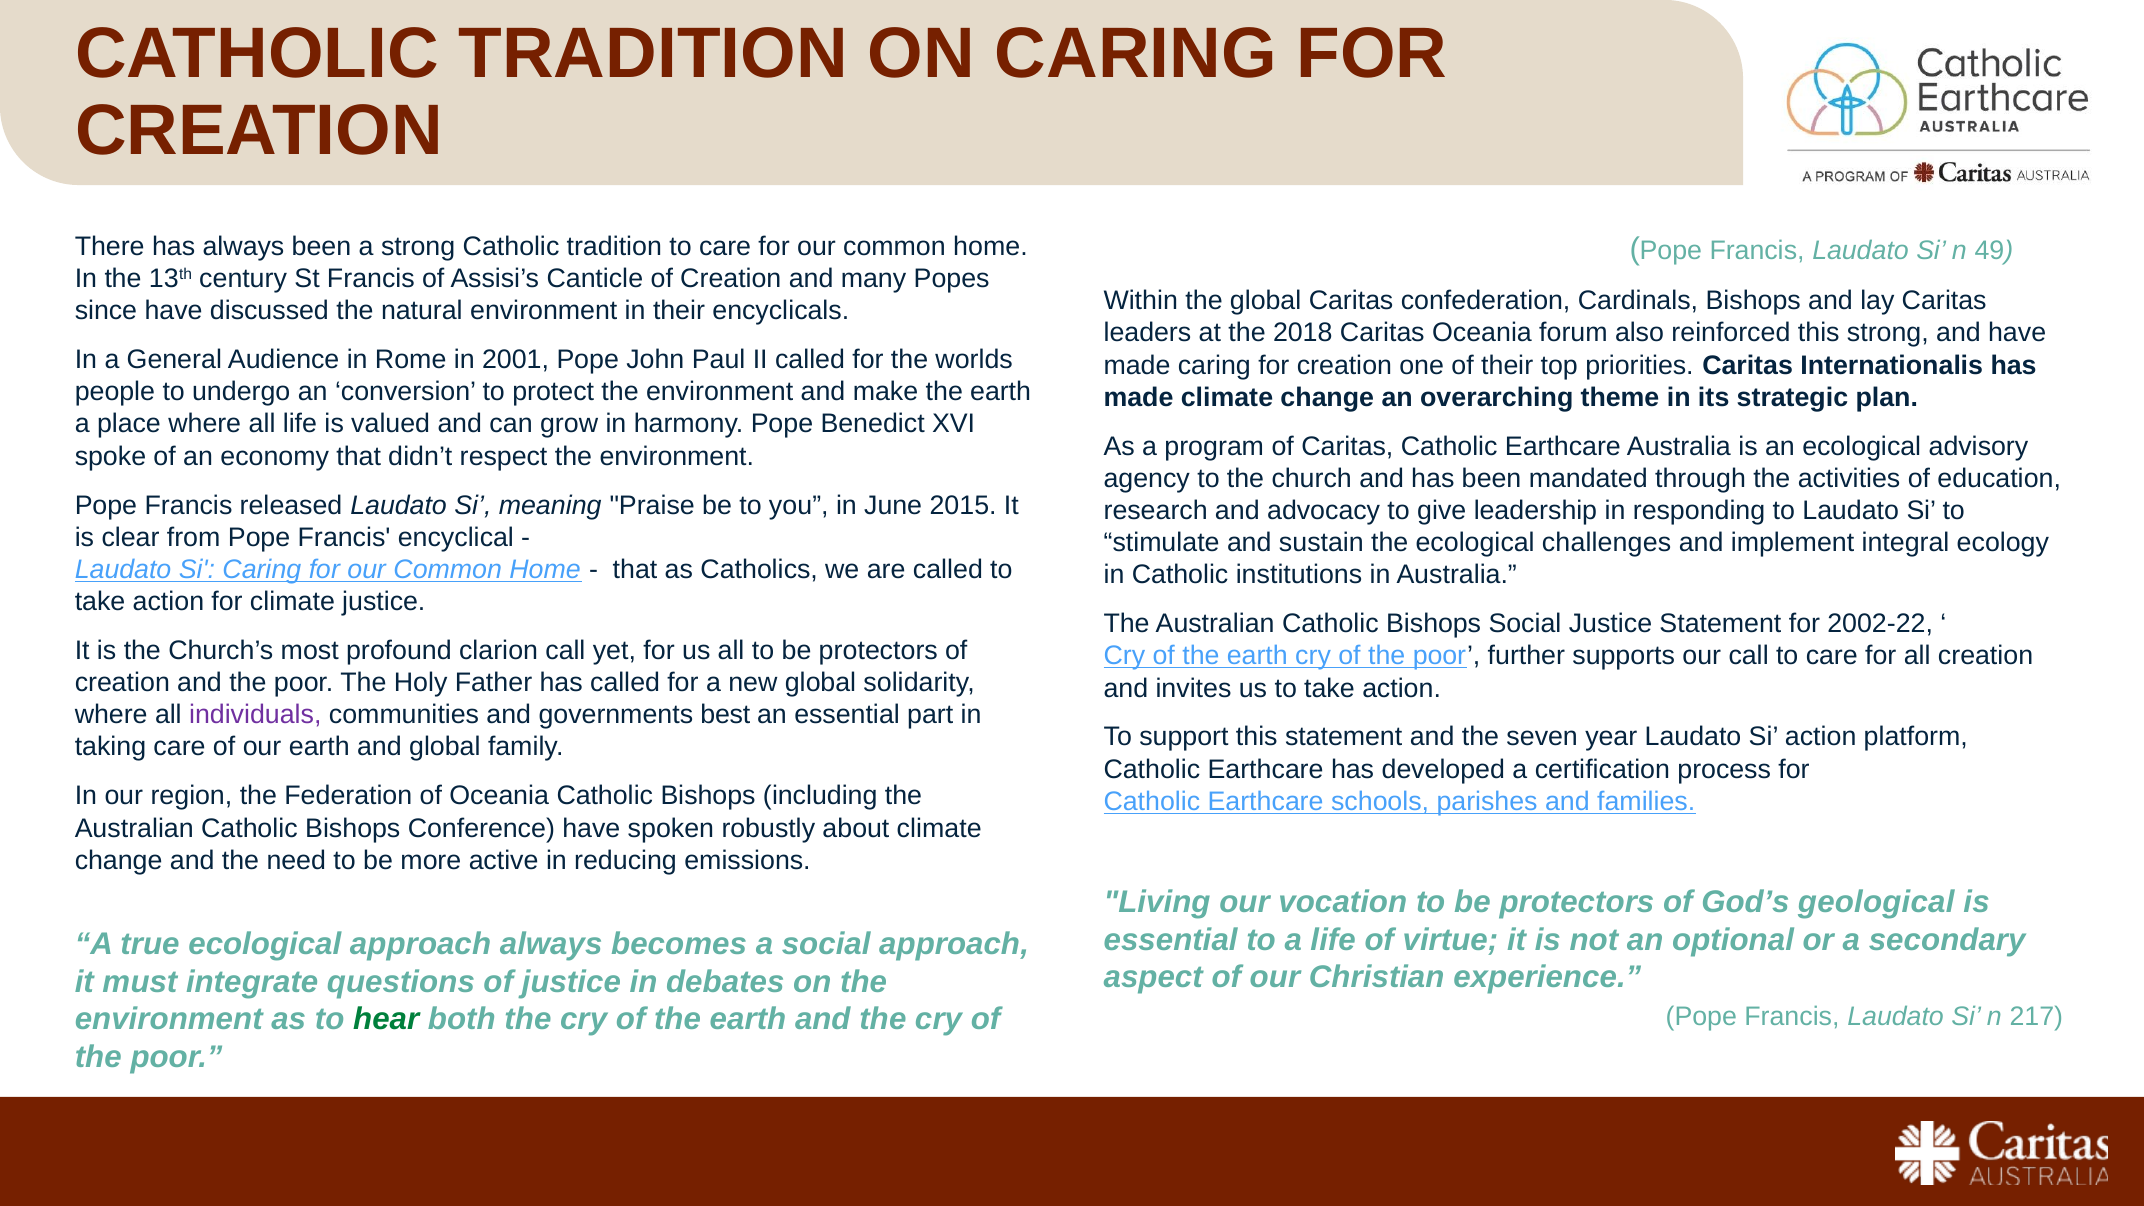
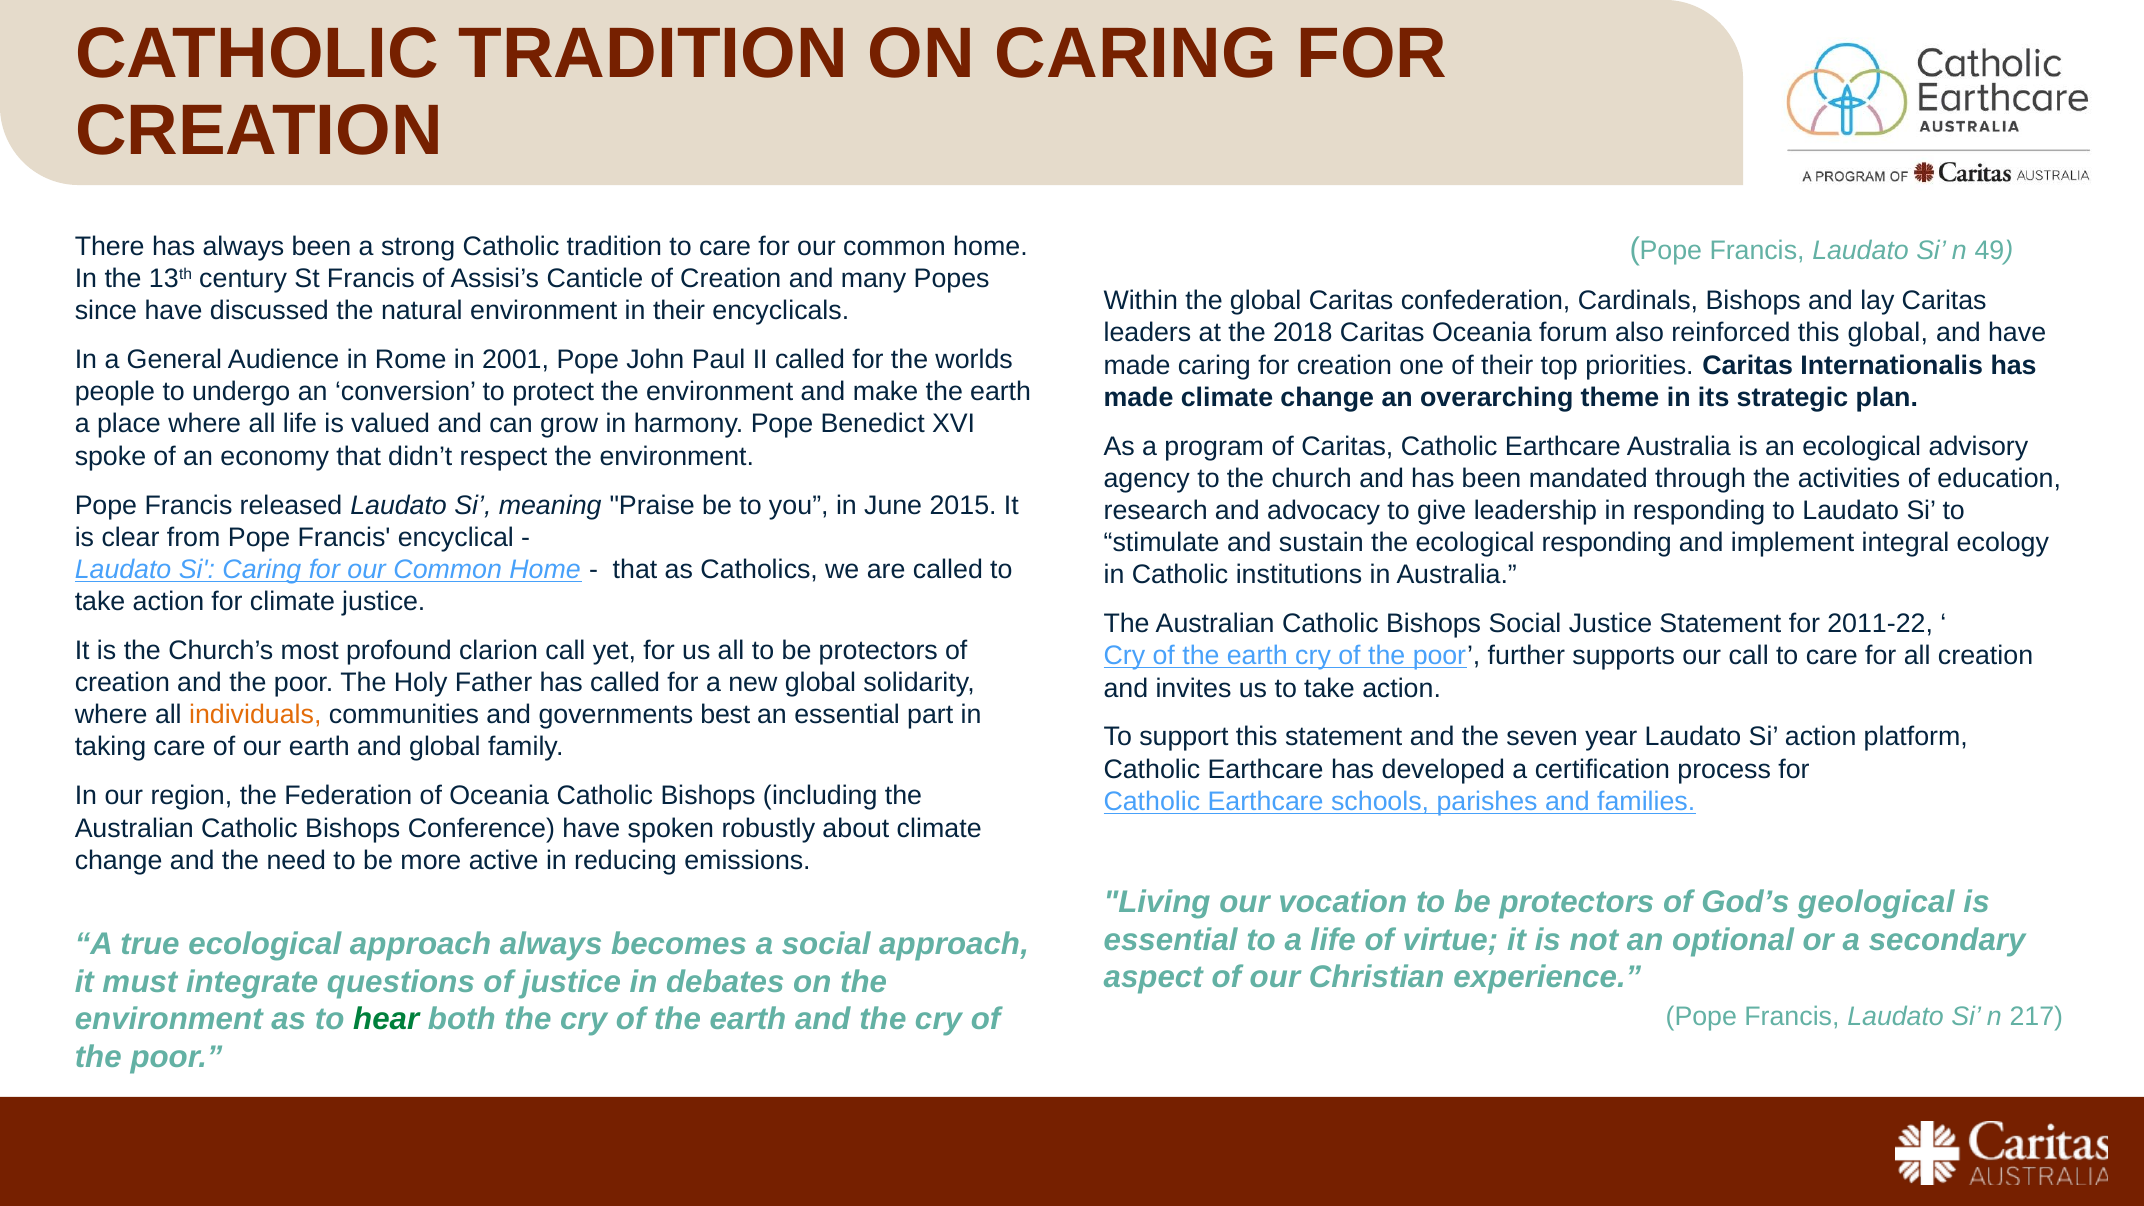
this strong: strong -> global
ecological challenges: challenges -> responding
2002-22: 2002-22 -> 2011-22
individuals colour: purple -> orange
